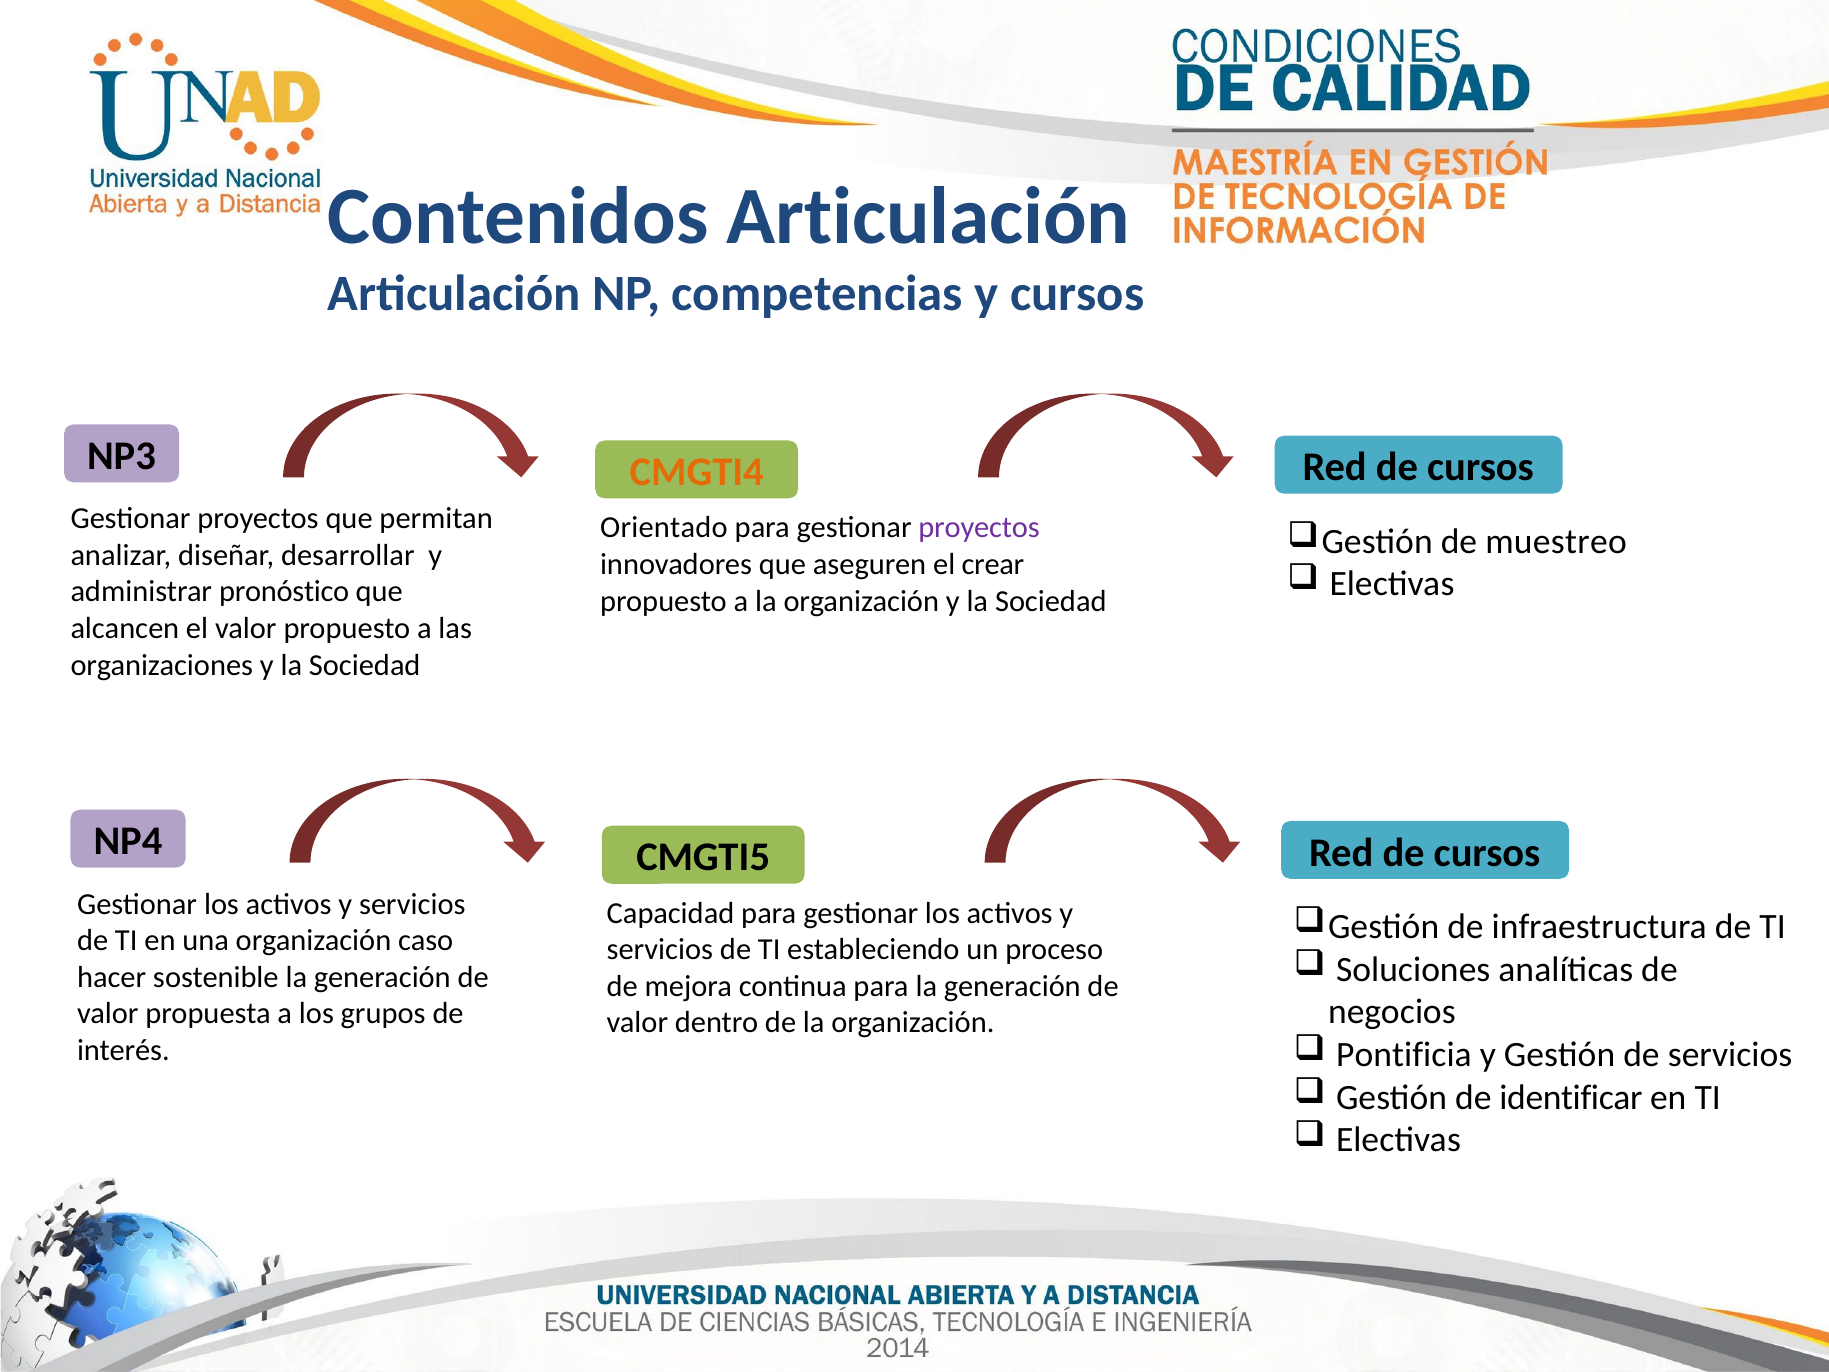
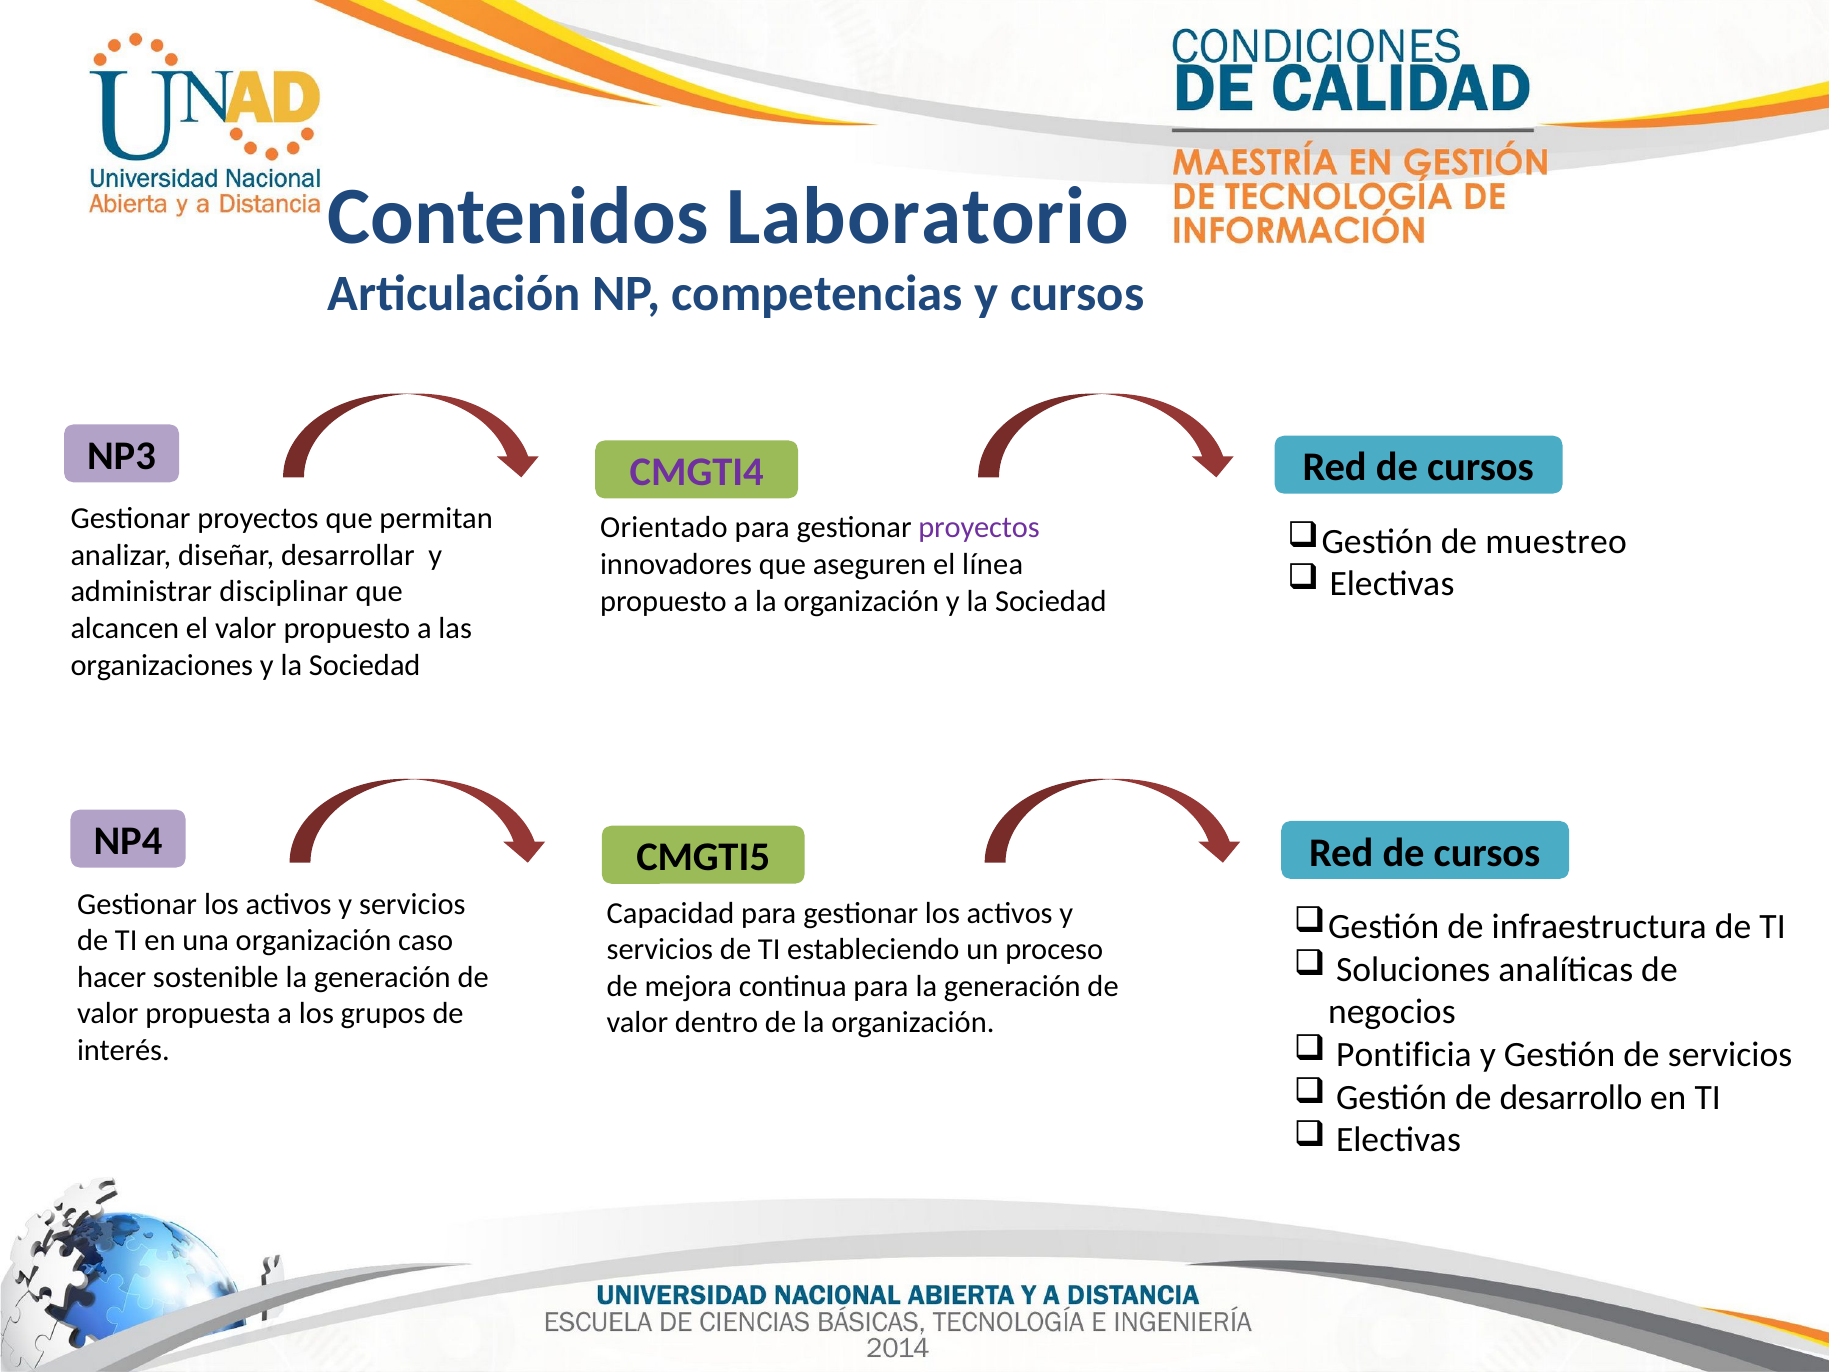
Contenidos Articulación: Articulación -> Laboratorio
CMGTI4 colour: orange -> purple
crear: crear -> línea
pronóstico: pronóstico -> disciplinar
identificar: identificar -> desarrollo
